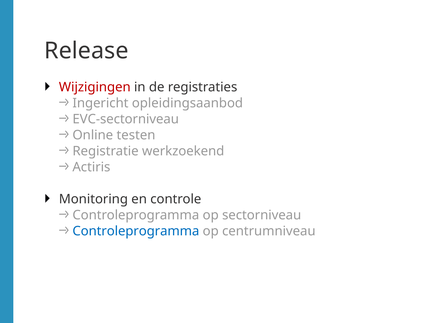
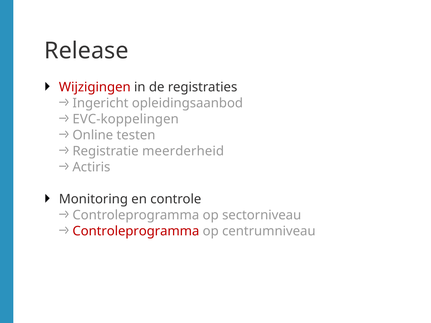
EVC-sectorniveau: EVC-sectorniveau -> EVC-koppelingen
werkzoekend: werkzoekend -> meerderheid
Controleprogramma at (136, 231) colour: blue -> red
